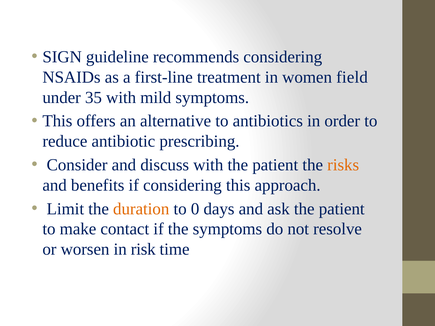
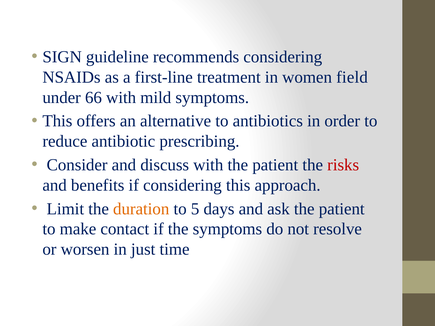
35: 35 -> 66
risks colour: orange -> red
0: 0 -> 5
risk: risk -> just
